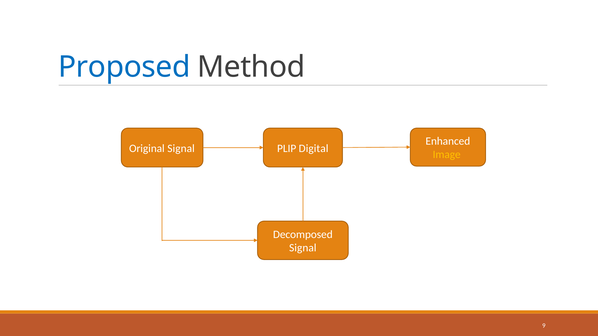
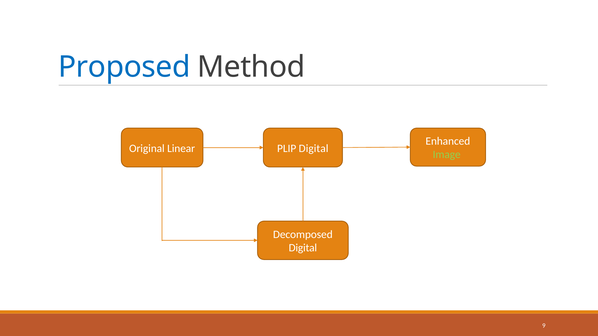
Original Signal: Signal -> Linear
Image colour: yellow -> light green
Signal at (303, 248): Signal -> Digital
